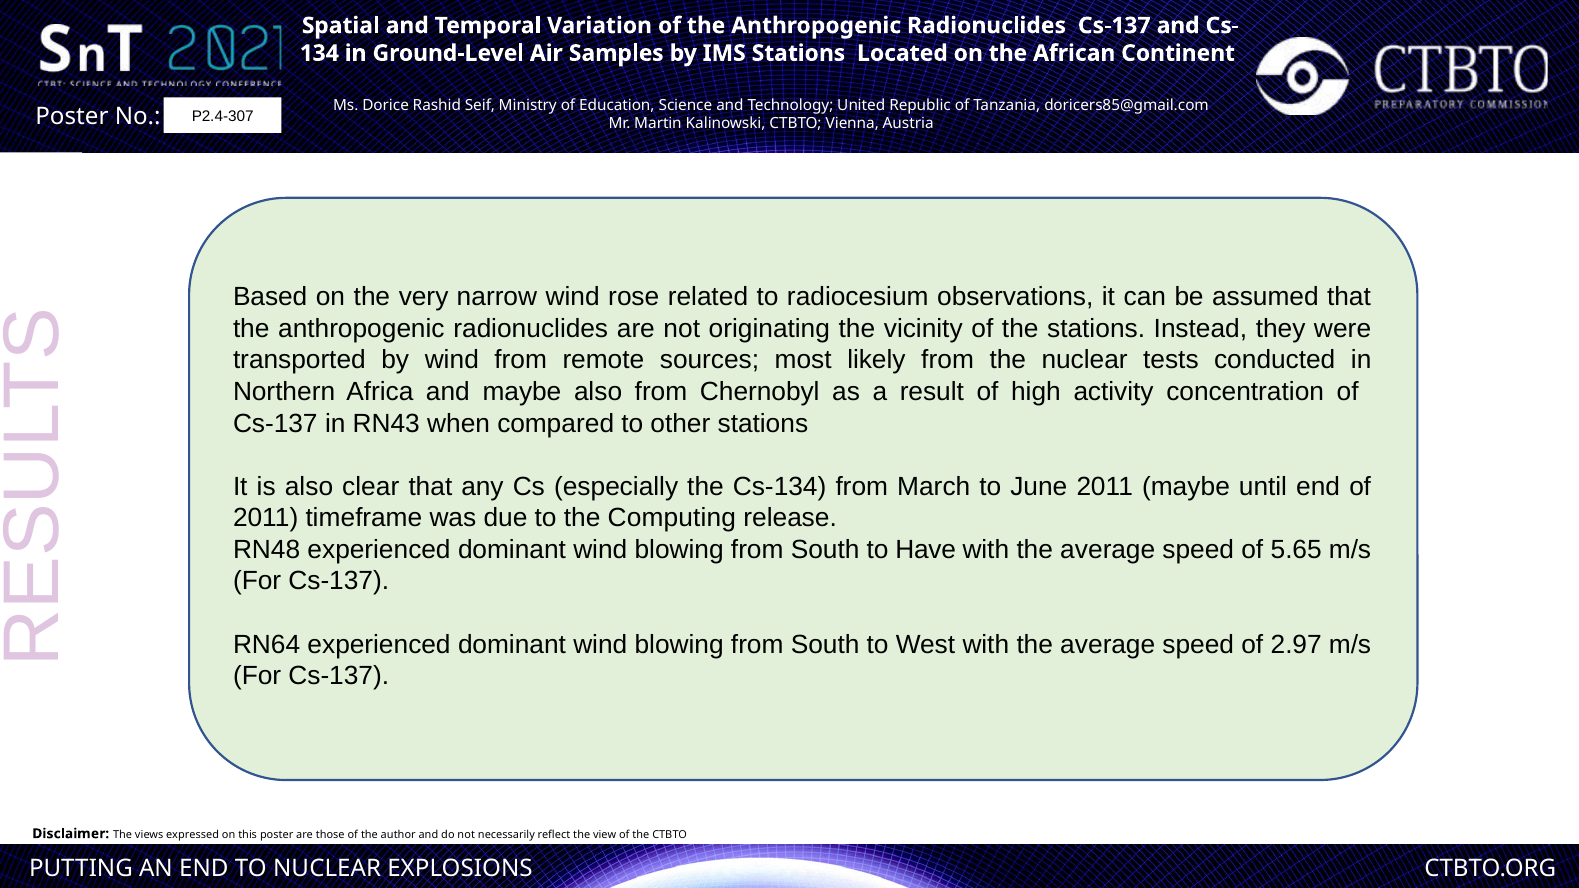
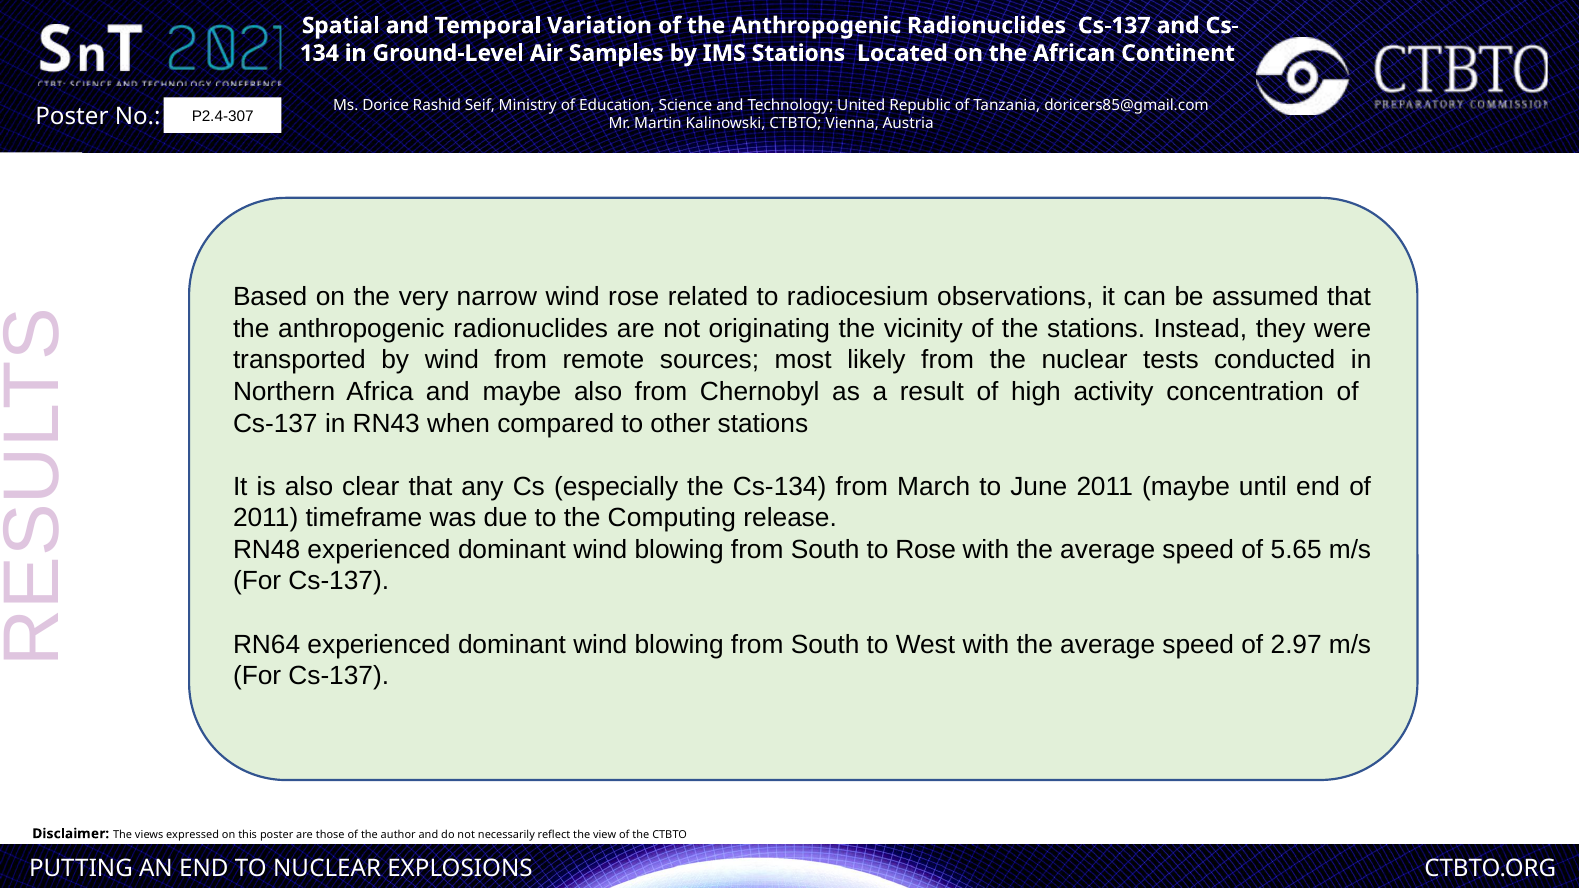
to Have: Have -> Rose
